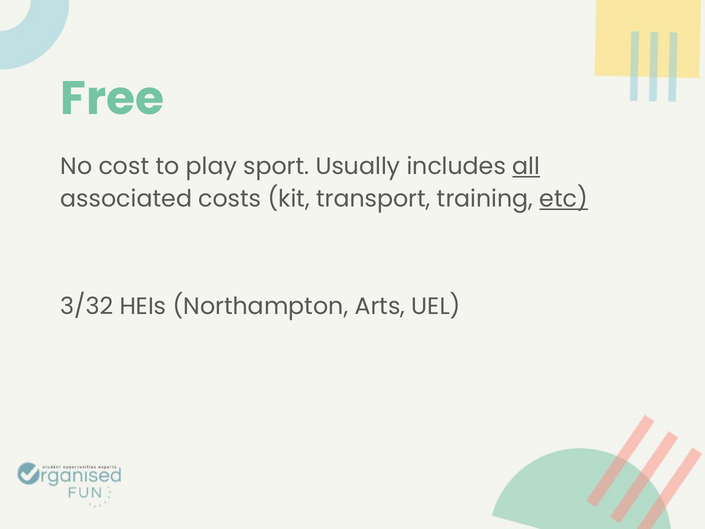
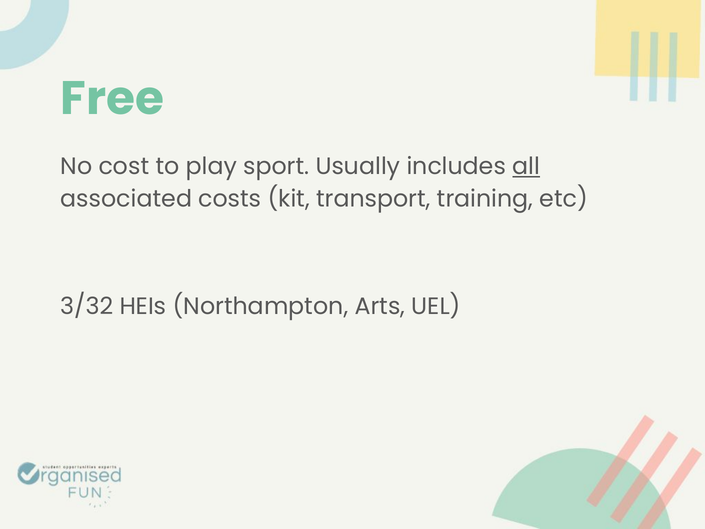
etc underline: present -> none
